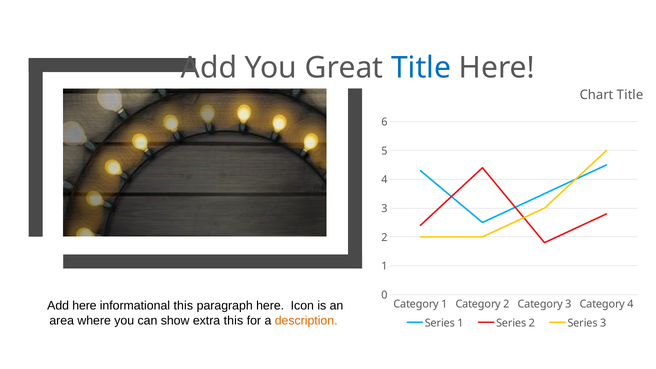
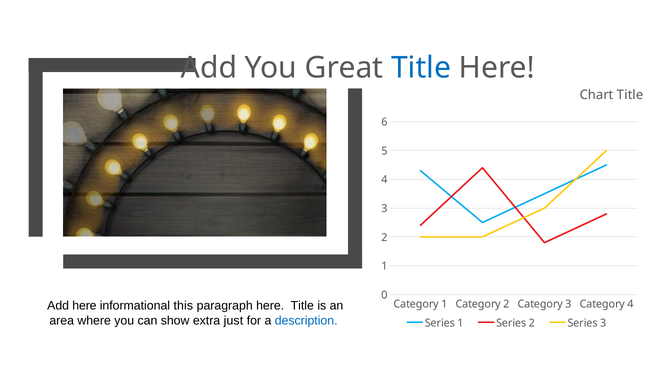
here Icon: Icon -> Title
extra this: this -> just
description colour: orange -> blue
